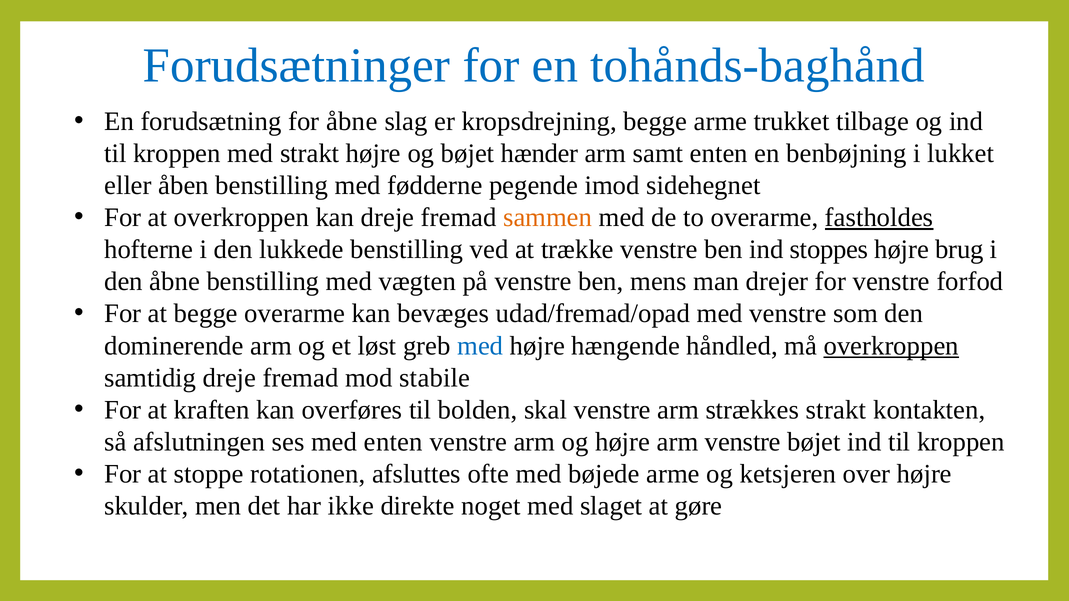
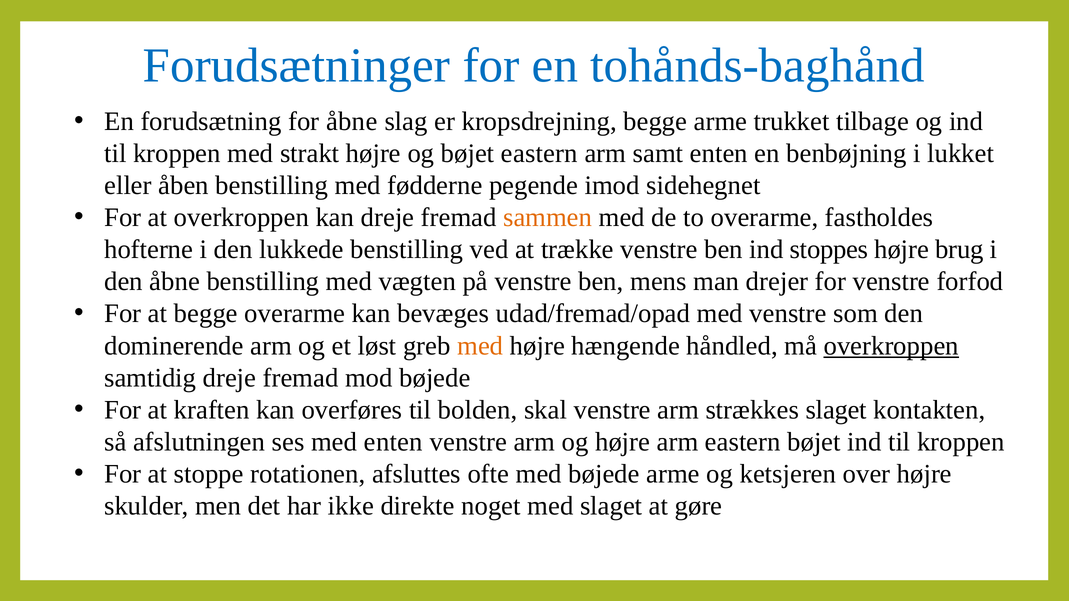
bøjet hænder: hænder -> eastern
fastholdes underline: present -> none
med at (480, 346) colour: blue -> orange
mod stabile: stabile -> bøjede
strækkes strakt: strakt -> slaget
arm venstre: venstre -> eastern
